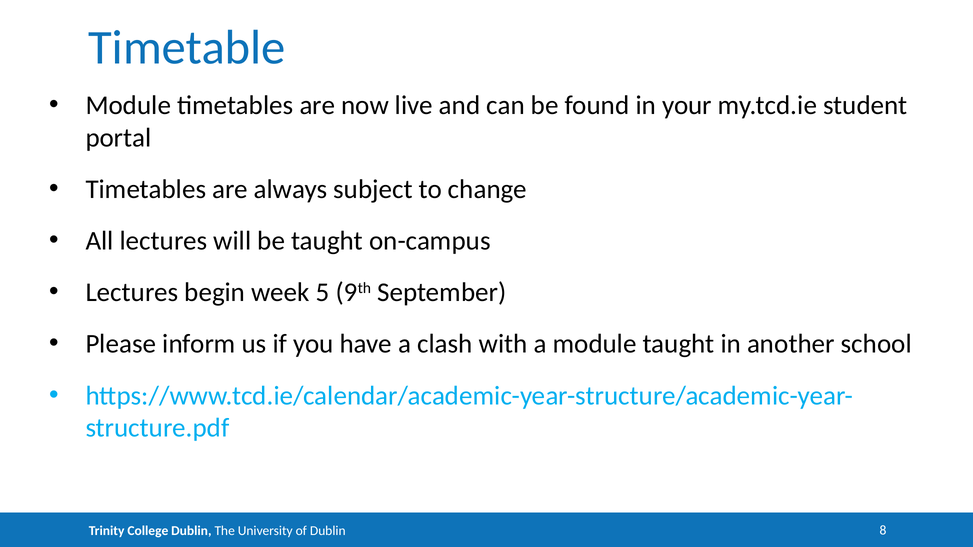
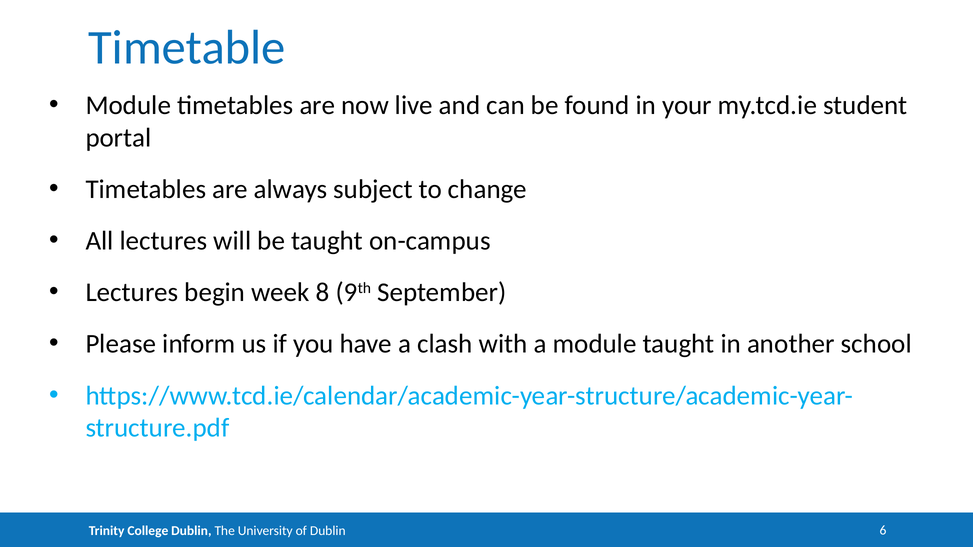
5: 5 -> 8
8: 8 -> 6
